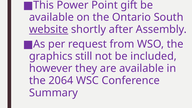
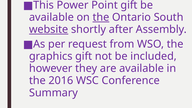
the at (101, 17) underline: none -> present
graphics still: still -> gift
2064: 2064 -> 2016
